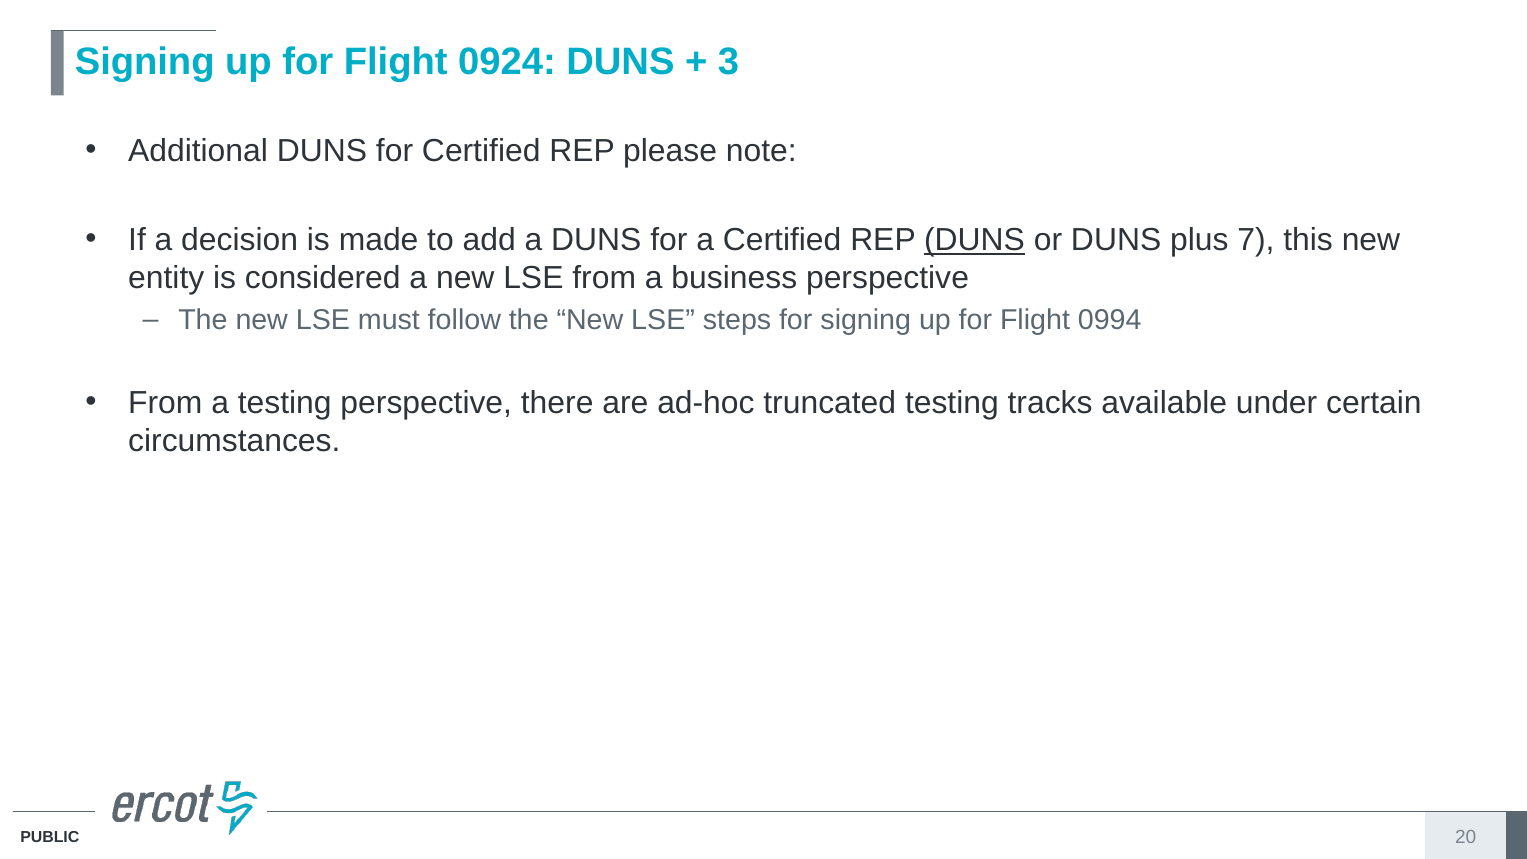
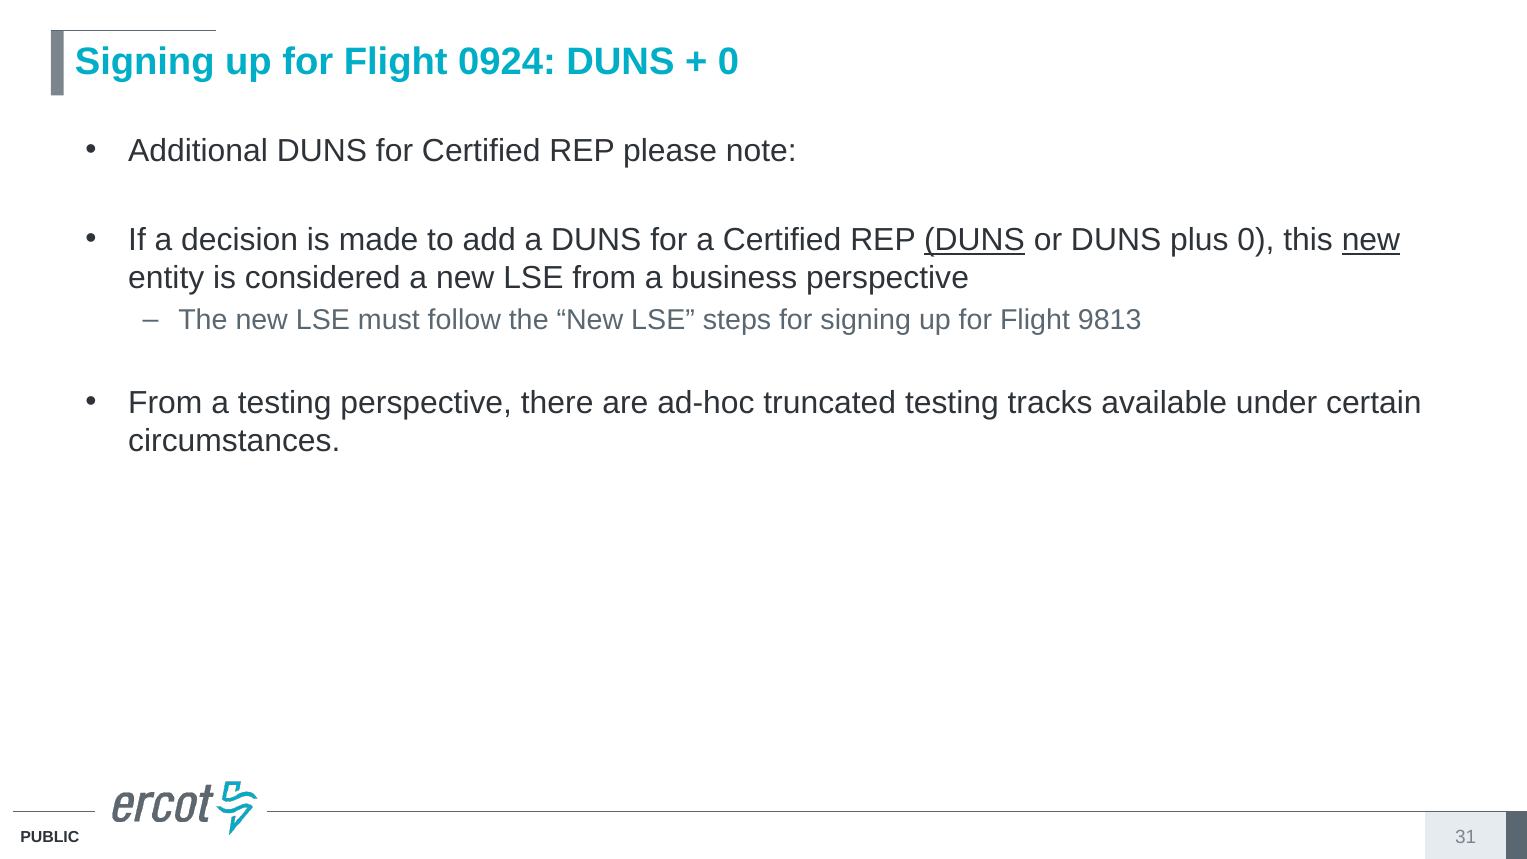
3 at (729, 62): 3 -> 0
plus 7: 7 -> 0
new at (1371, 240) underline: none -> present
0994: 0994 -> 9813
20: 20 -> 31
